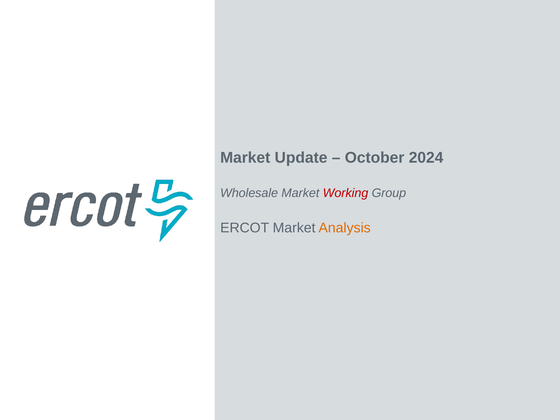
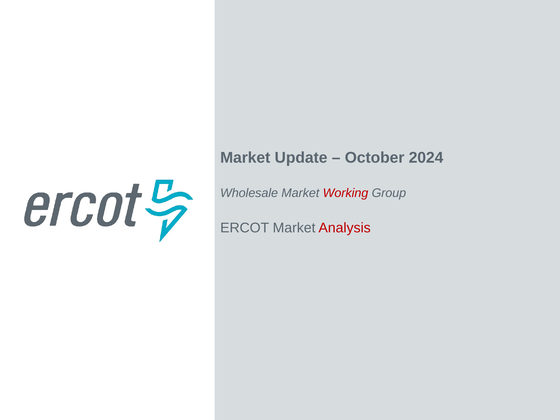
Analysis colour: orange -> red
